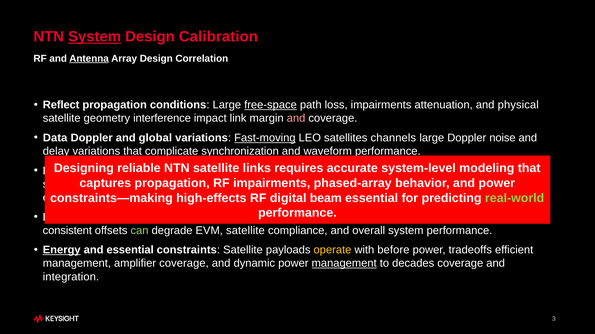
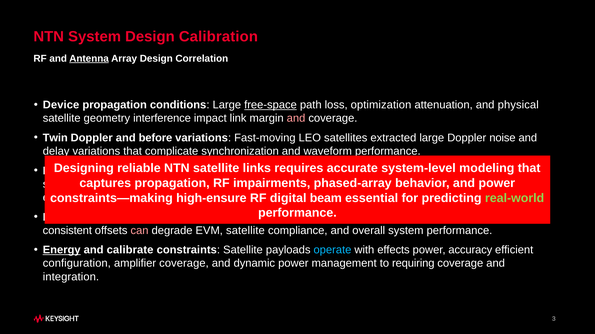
System at (95, 37) underline: present -> none
Reflect: Reflect -> Device
loss impairments: impairments -> optimization
Data: Data -> Twin
global: global -> before
Fast-moving underline: present -> none
channels: channels -> extracted
high-effects: high-effects -> high-ensure
can colour: light green -> pink
and essential: essential -> calibrate
operate colour: yellow -> light blue
with before: before -> effects
tradeoffs: tradeoffs -> accuracy
management at (77, 264): management -> configuration
management at (344, 264) underline: present -> none
decades: decades -> requiring
